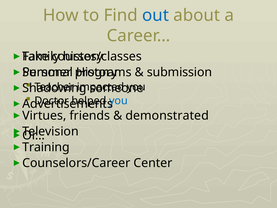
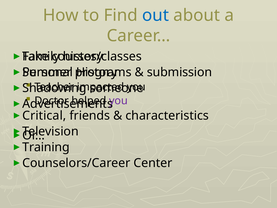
you at (118, 101) colour: blue -> purple
Virtues: Virtues -> Critical
demonstrated: demonstrated -> characteristics
